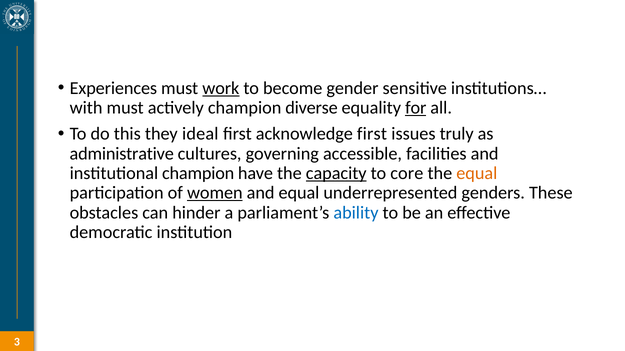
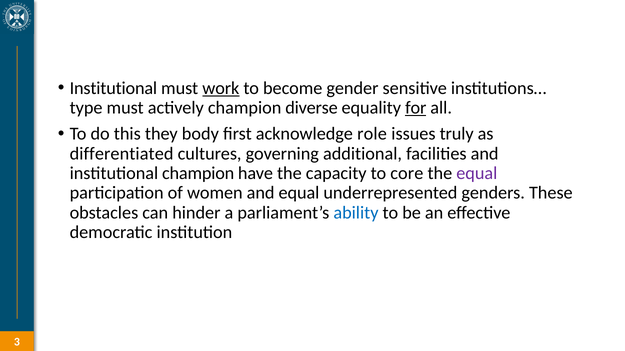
Experiences at (113, 88): Experiences -> Institutional
with: with -> type
ideal: ideal -> body
acknowledge first: first -> role
administrative: administrative -> differentiated
accessible: accessible -> additional
capacity underline: present -> none
equal at (477, 173) colour: orange -> purple
women underline: present -> none
